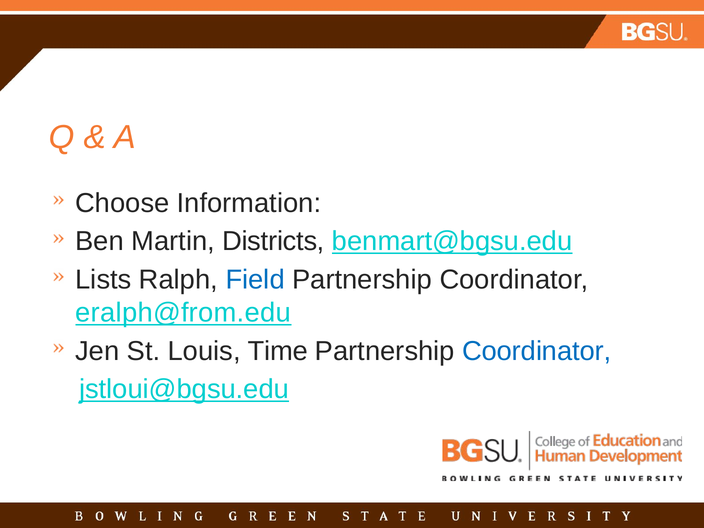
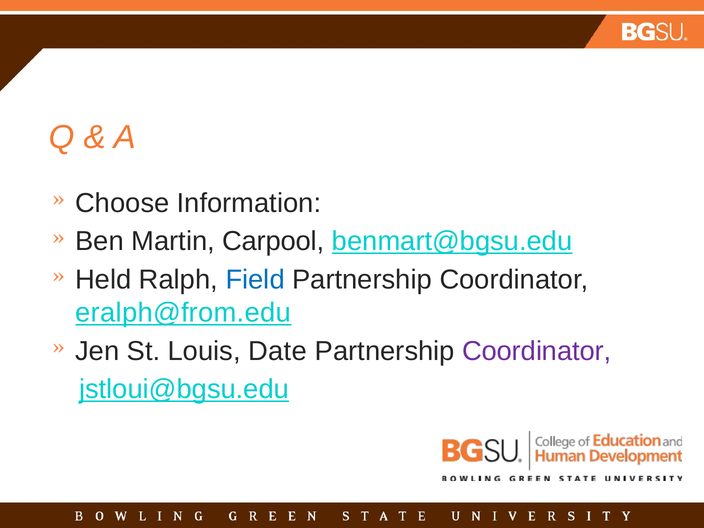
Districts: Districts -> Carpool
Lists: Lists -> Held
Time: Time -> Date
Coordinator at (537, 351) colour: blue -> purple
